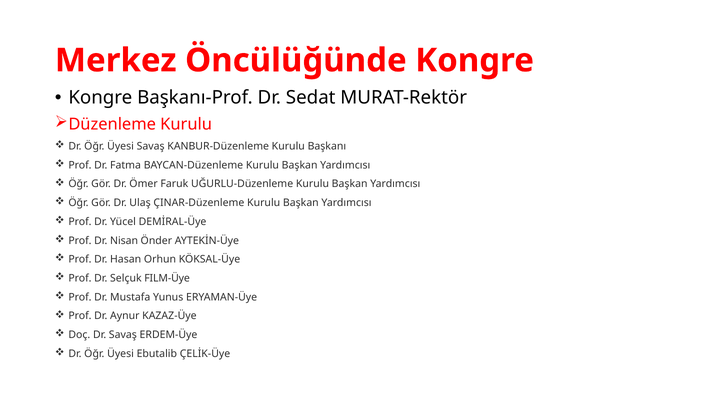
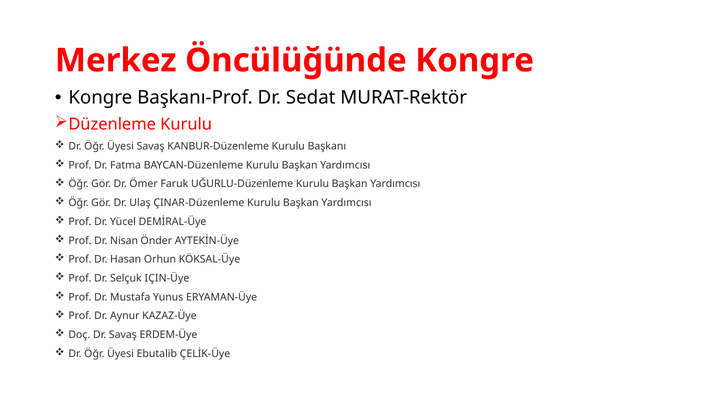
FILM-Üye: FILM-Üye -> IÇIN-Üye
